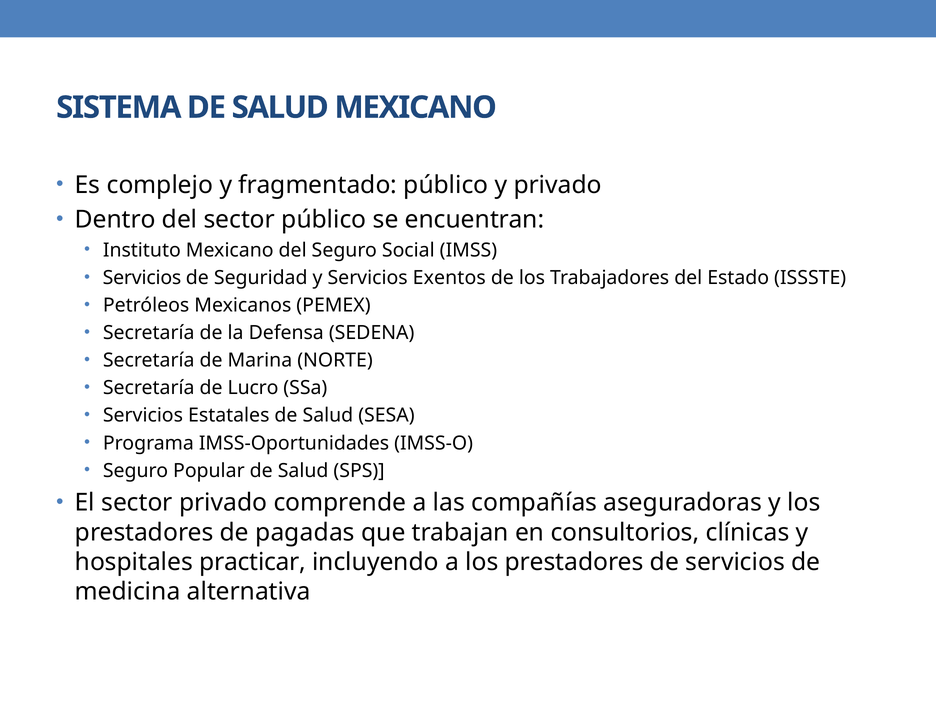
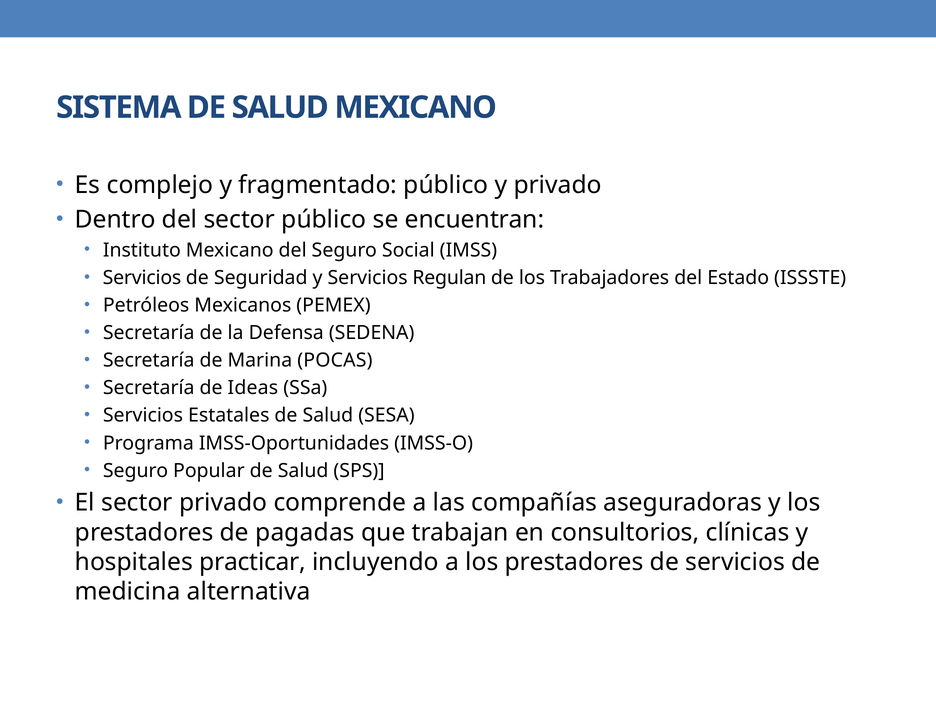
Exentos: Exentos -> Regulan
NORTE: NORTE -> POCAS
Lucro: Lucro -> Ideas
